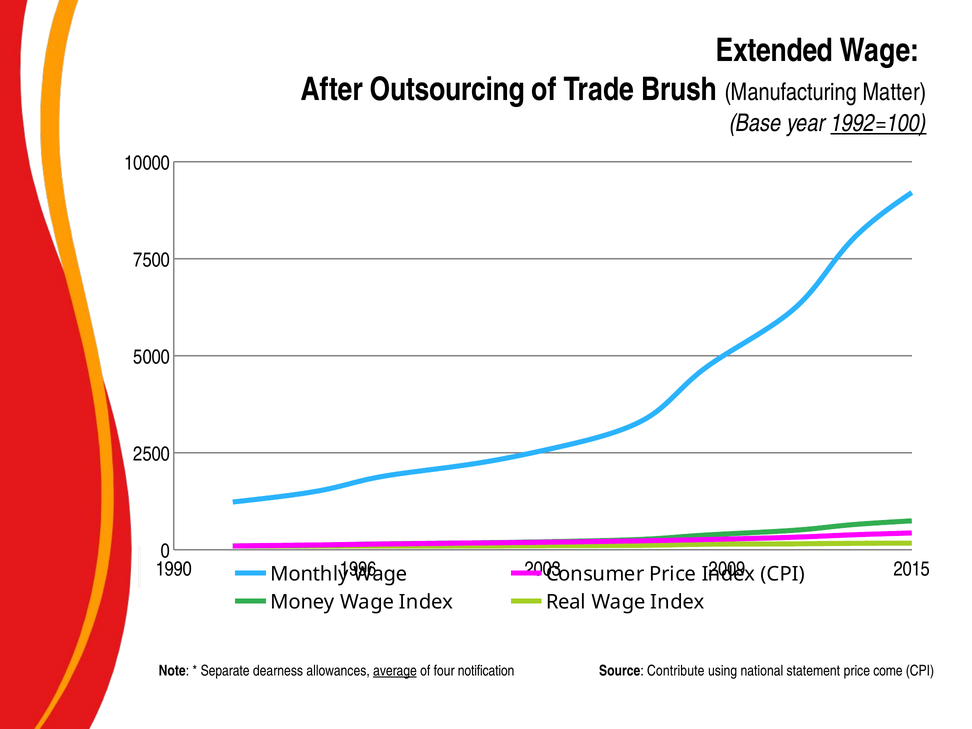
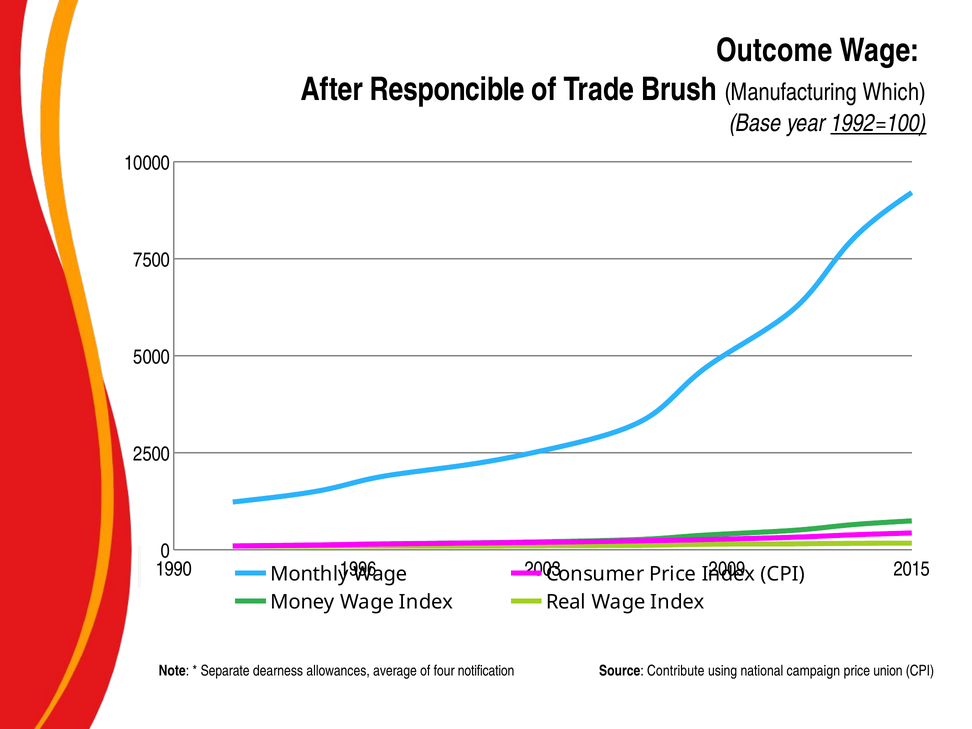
Extended: Extended -> Outcome
Outsourcing: Outsourcing -> Responcible
Matter: Matter -> Which
average underline: present -> none
statement: statement -> campaign
come: come -> union
